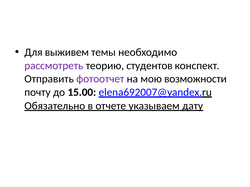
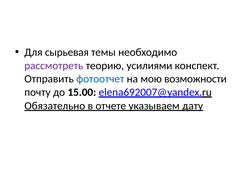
выживем: выживем -> сырьевая
студентов: студентов -> усилиями
фотоотчет colour: purple -> blue
